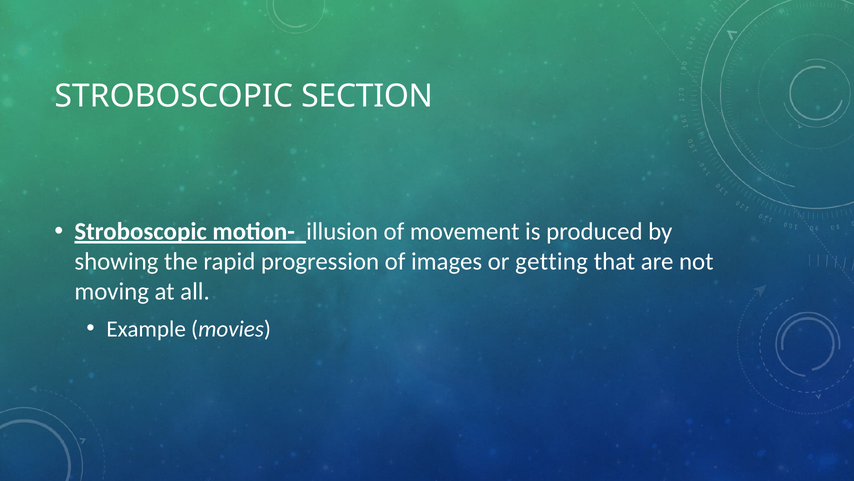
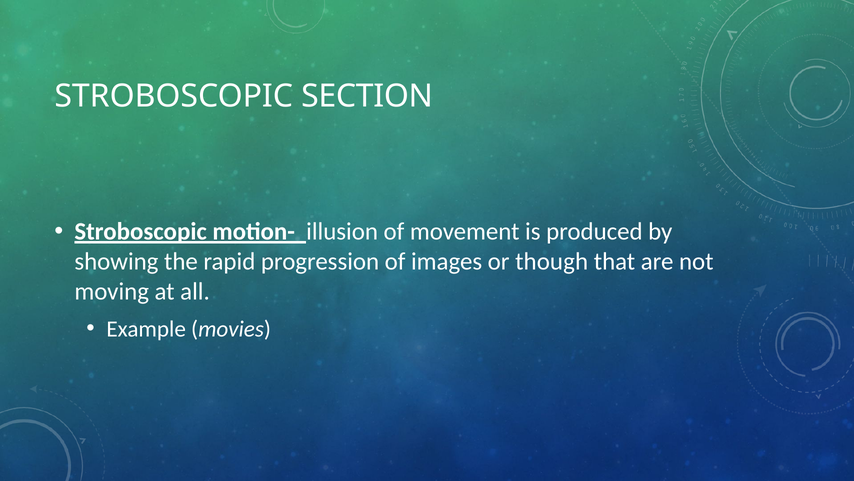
getting: getting -> though
